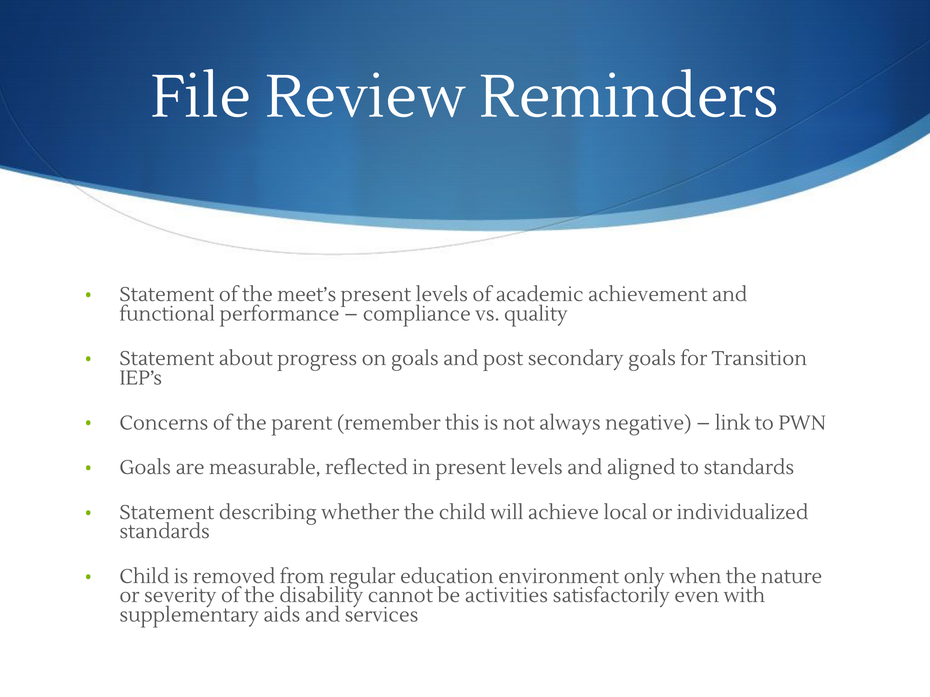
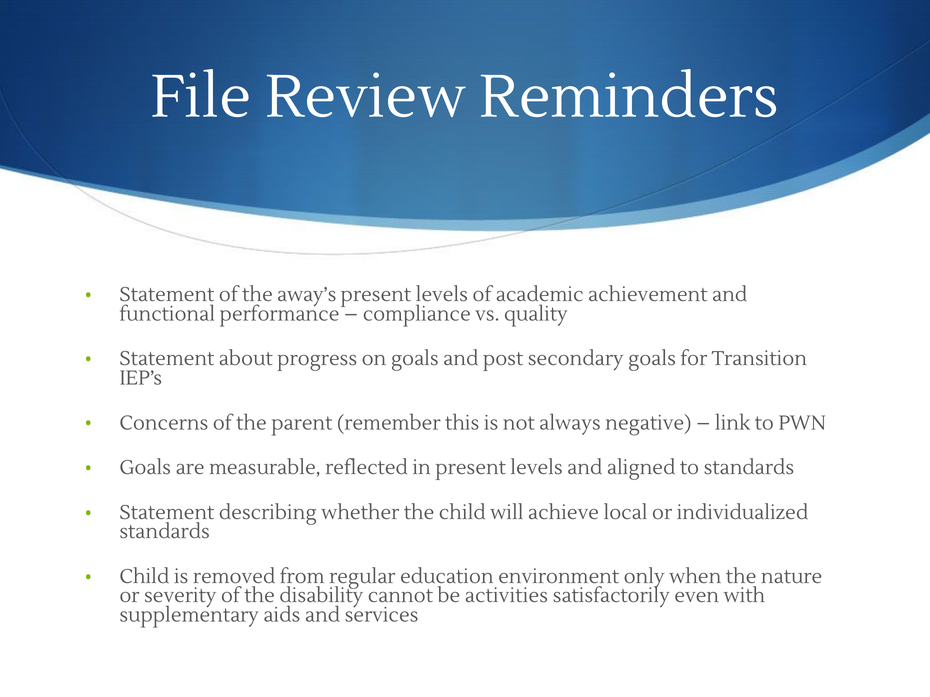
meet’s: meet’s -> away’s
